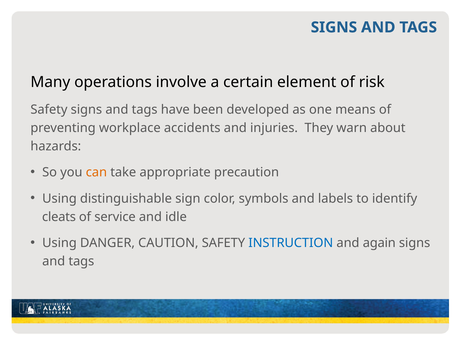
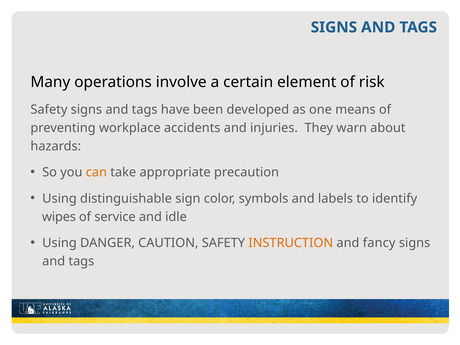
cleats: cleats -> wipes
INSTRUCTION colour: blue -> orange
again: again -> fancy
